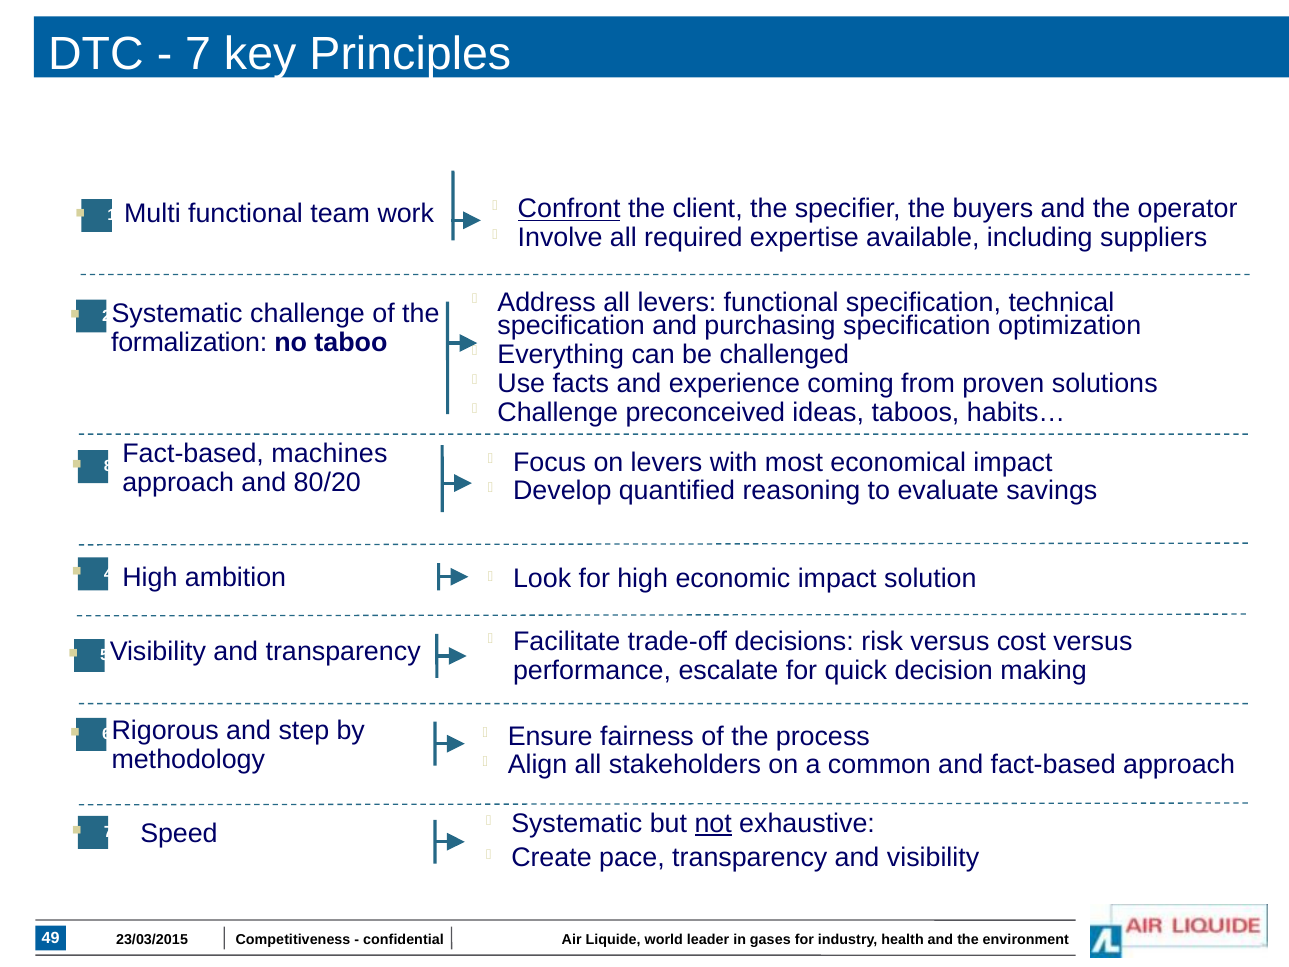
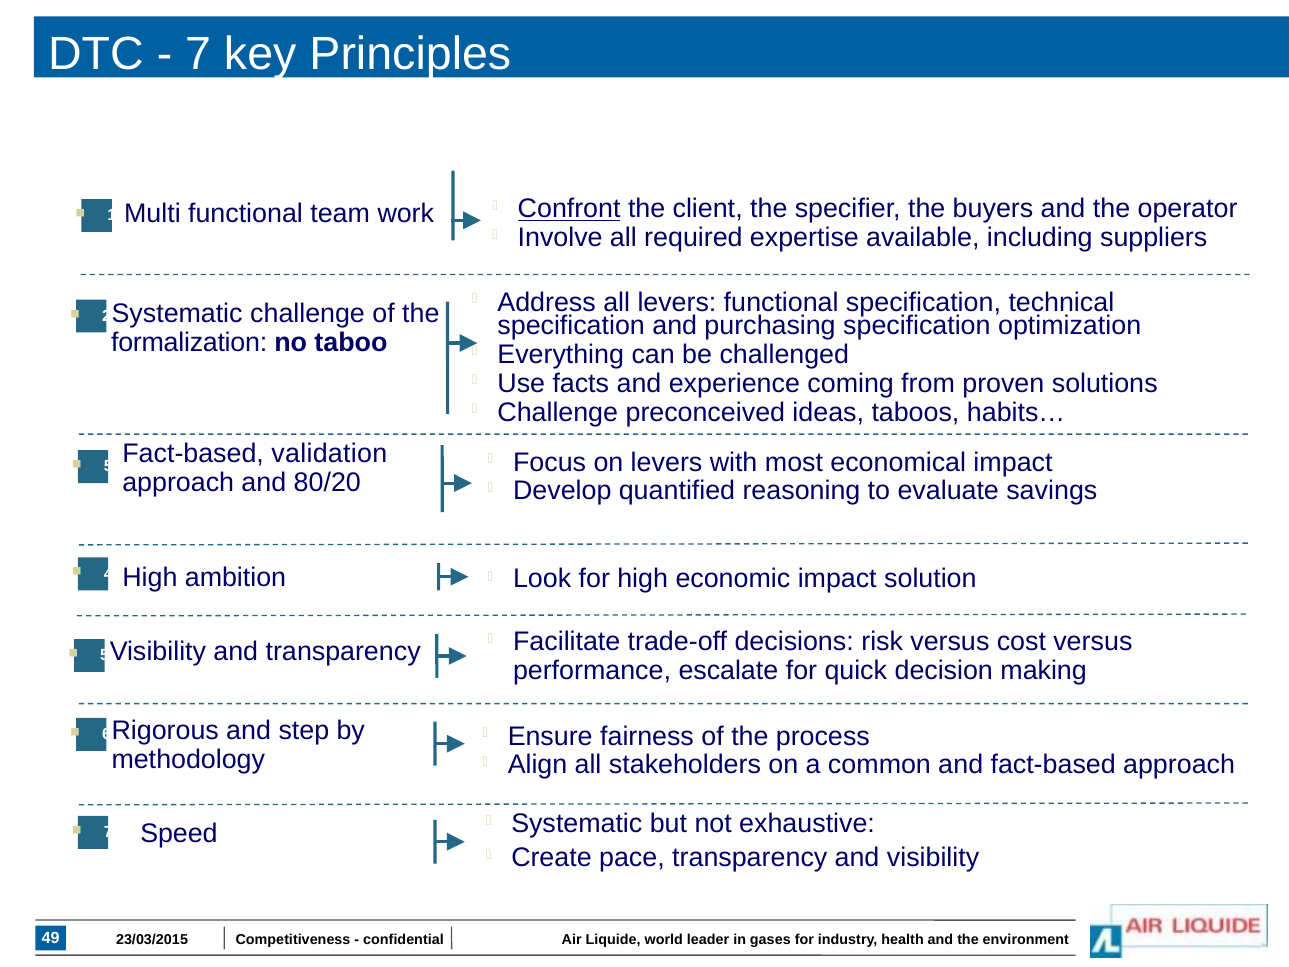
machines: machines -> validation
8 at (108, 466): 8 -> 5
not underline: present -> none
